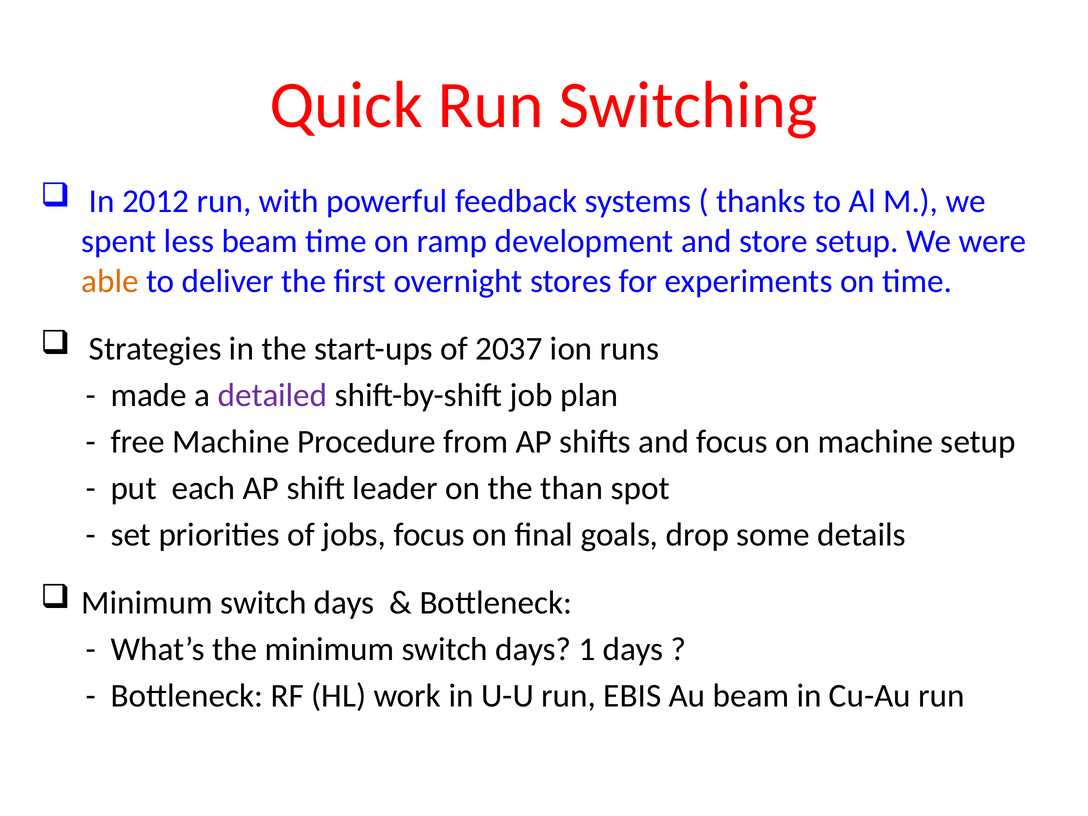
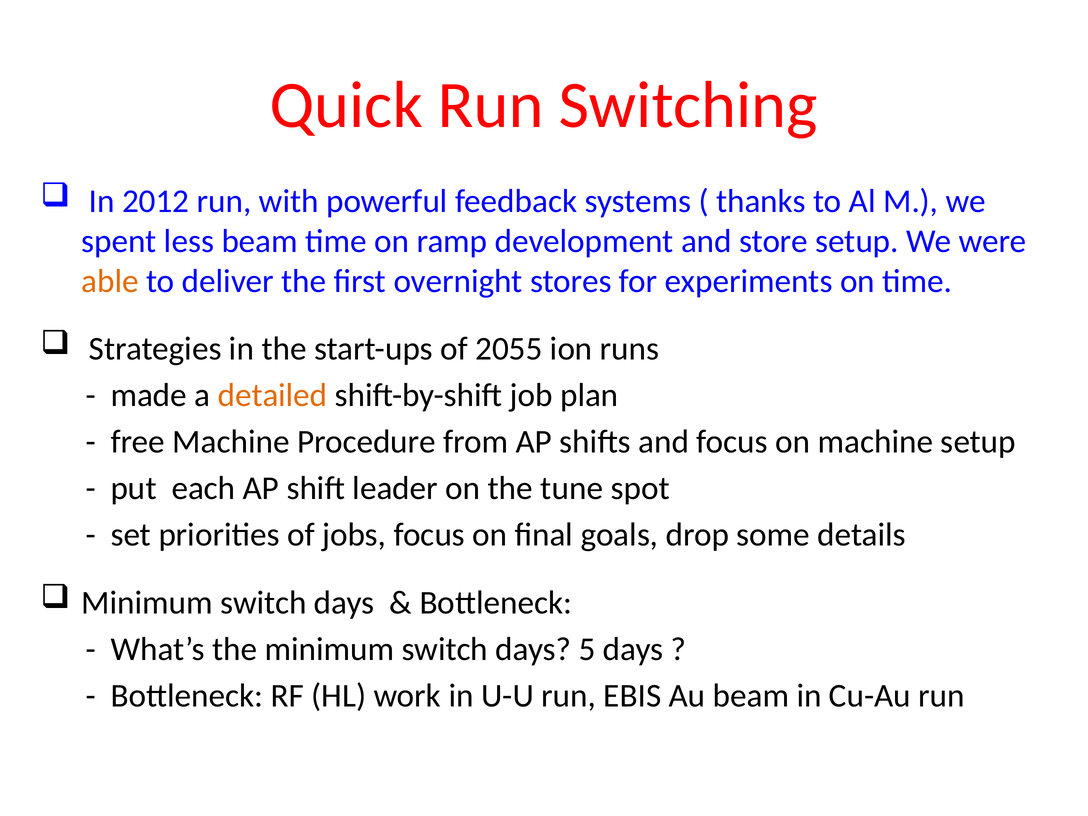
2037: 2037 -> 2055
detailed colour: purple -> orange
than: than -> tune
1: 1 -> 5
